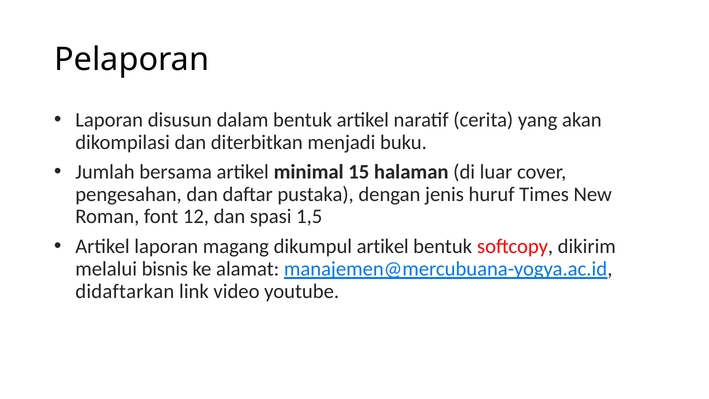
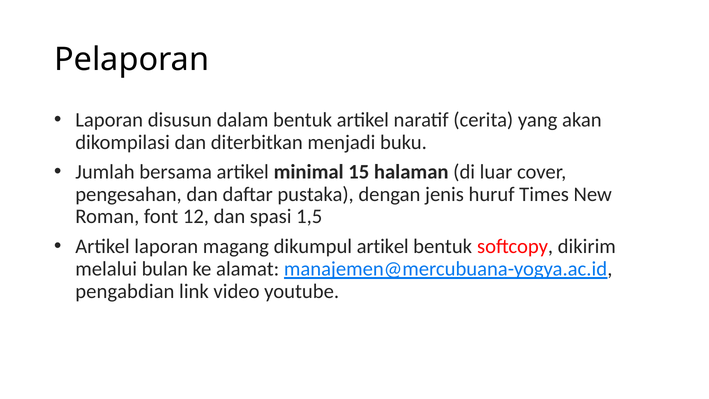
bisnis: bisnis -> bulan
didaftarkan: didaftarkan -> pengabdian
